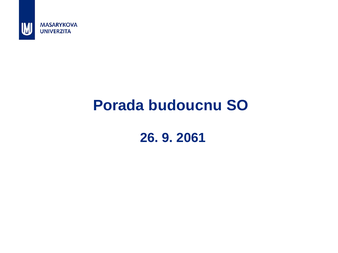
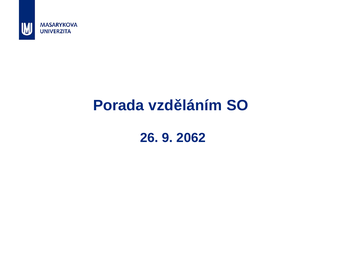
budoucnu: budoucnu -> vzděláním
2061: 2061 -> 2062
